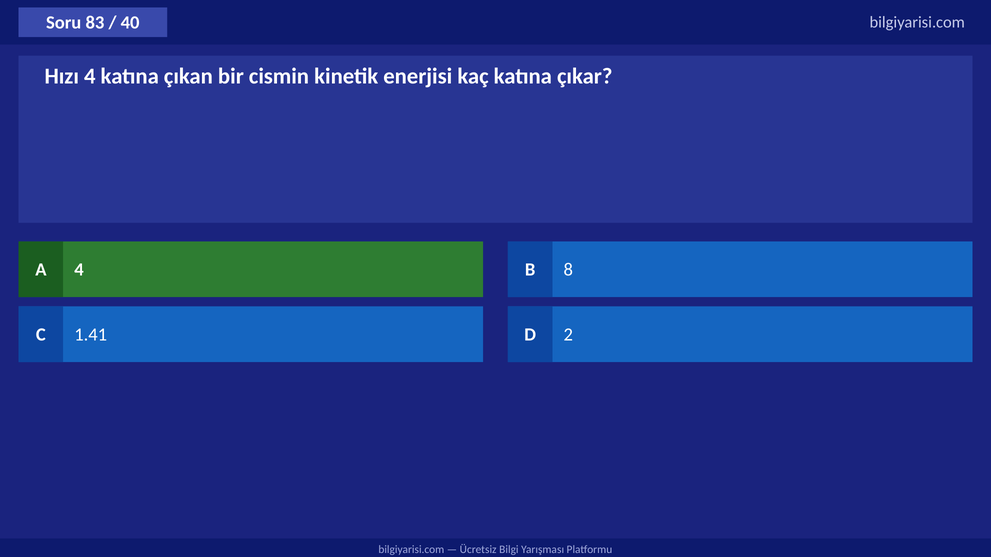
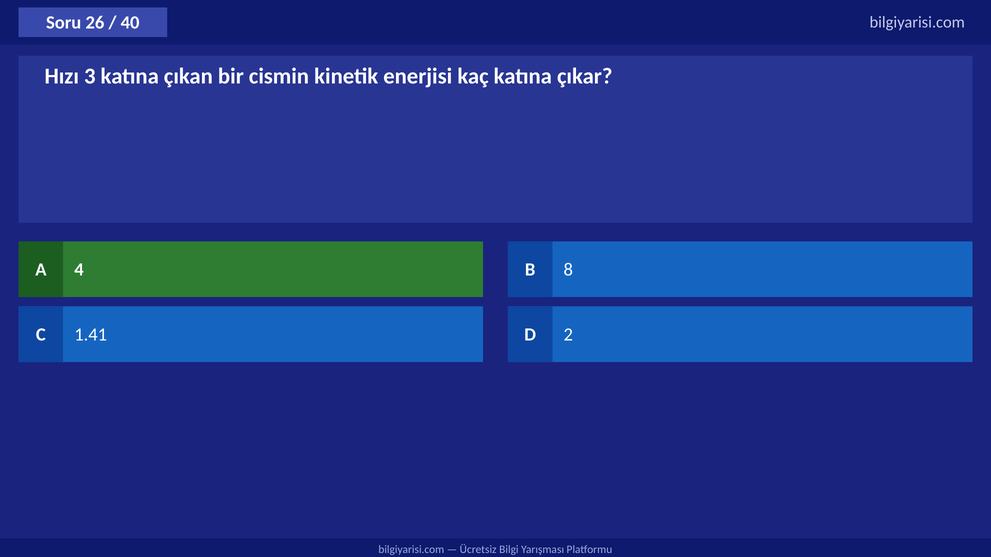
83: 83 -> 26
Hızı 4: 4 -> 3
